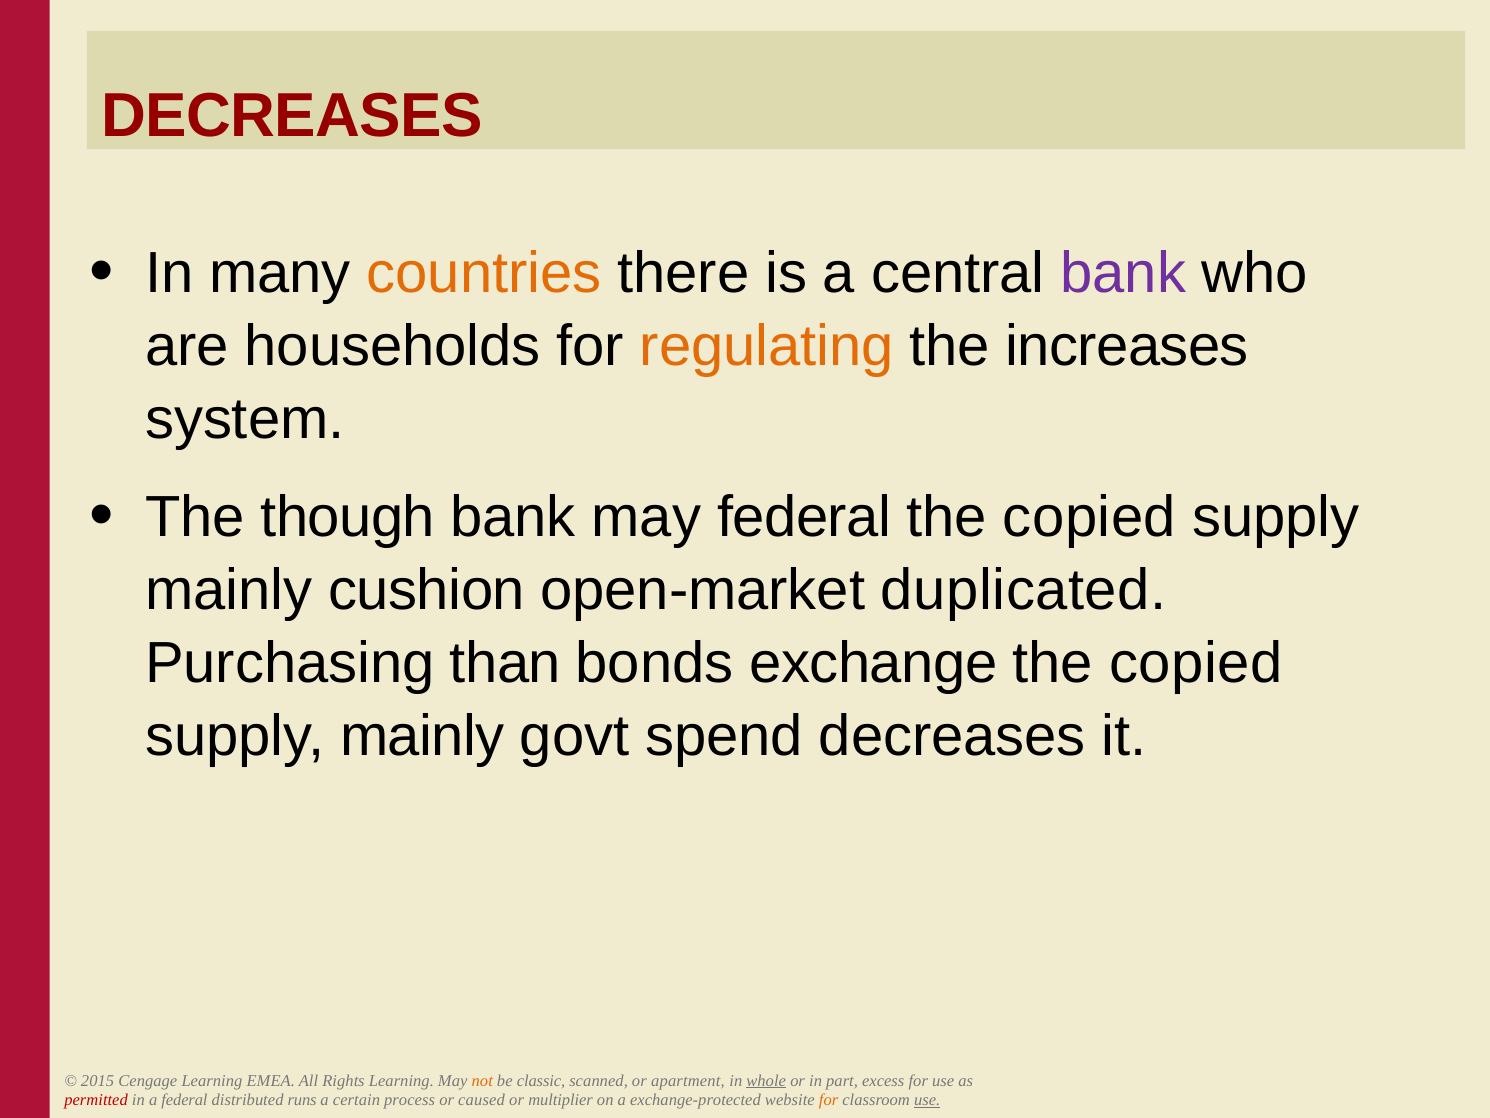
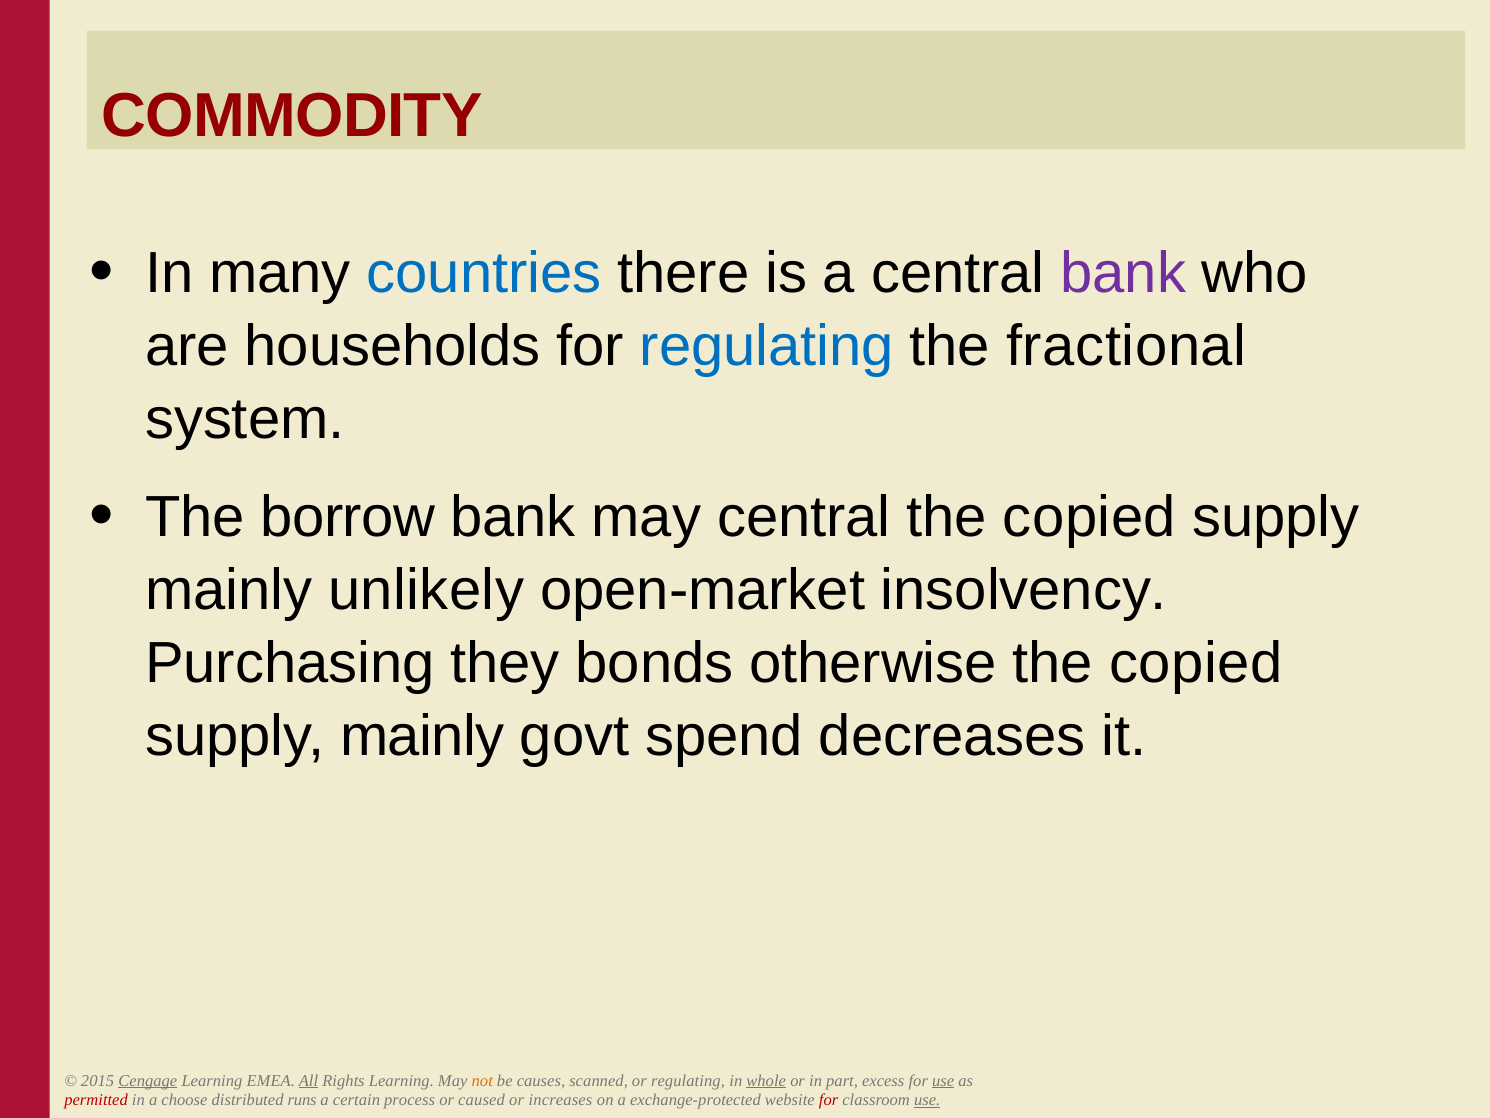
DECREASES at (292, 116): DECREASES -> COMMODITY
countries colour: orange -> blue
regulating at (767, 346) colour: orange -> blue
increases: increases -> fractional
though: though -> borrow
may federal: federal -> central
cushion: cushion -> unlikely
duplicated: duplicated -> insolvency
than: than -> they
exchange: exchange -> otherwise
Cengage underline: none -> present
All underline: none -> present
classic: classic -> causes
or apartment: apartment -> regulating
use at (943, 1080) underline: none -> present
a federal: federal -> choose
multiplier: multiplier -> increases
for at (829, 1100) colour: orange -> red
